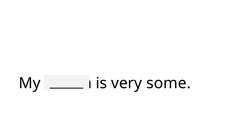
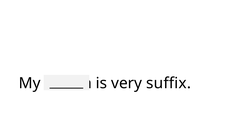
some: some -> suffix
